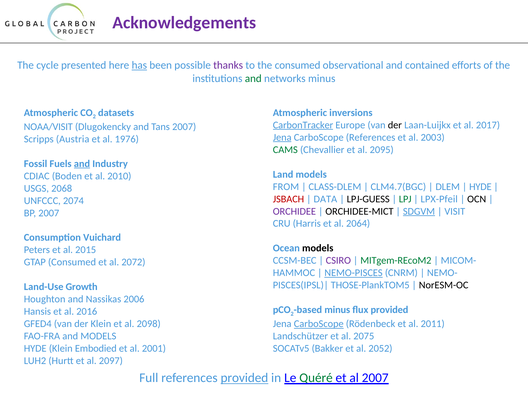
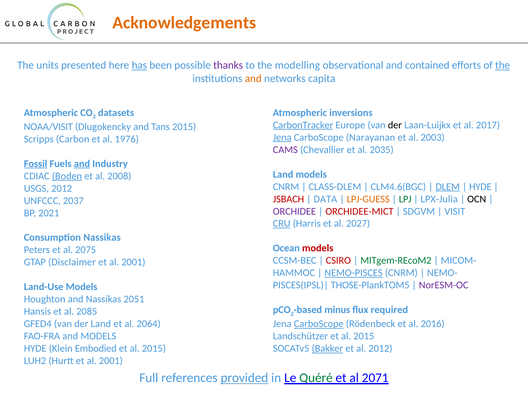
Acknowledgements colour: purple -> orange
cycle: cycle -> units
the consumed: consumed -> modelling
the at (503, 65) underline: none -> present
and at (253, 78) colour: green -> orange
networks minus: minus -> capita
Tans 2007: 2007 -> 2015
CarboScope References: References -> Narayanan
Austria: Austria -> Carbon
CAMS colour: green -> purple
2095: 2095 -> 2035
Fossil underline: none -> present
Boden underline: none -> present
2010: 2010 -> 2008
FROM at (286, 187): FROM -> CNRM
CLM4.7(BGC: CLM4.7(BGC -> CLM4.6(BGC
DLEM underline: none -> present
USGS 2068: 2068 -> 2012
LPJ-GUESS colour: black -> orange
LPX-Pfeil: LPX-Pfeil -> LPX-Julia
2074: 2074 -> 2037
ORCHIDEE-MICT colour: black -> red
SDGVM underline: present -> none
BP 2007: 2007 -> 2021
CRU underline: none -> present
2064: 2064 -> 2027
Consumption Vuichard: Vuichard -> Nassikas
models at (318, 248) colour: black -> red
2015: 2015 -> 2075
CSIRO colour: purple -> red
GTAP Consumed: Consumed -> Disclaimer
2072 at (133, 262): 2072 -> 2001
NorESM-OC colour: black -> purple
Land-Use Growth: Growth -> Models
2006: 2006 -> 2051
flux provided: provided -> required
2016: 2016 -> 2085
der Klein: Klein -> Land
2098: 2098 -> 2064
2011: 2011 -> 2016
Landschützer et al 2075: 2075 -> 2015
2001 at (154, 349): 2001 -> 2015
Bakker underline: none -> present
al 2052: 2052 -> 2012
Hurtt et al 2097: 2097 -> 2001
al 2007: 2007 -> 2071
